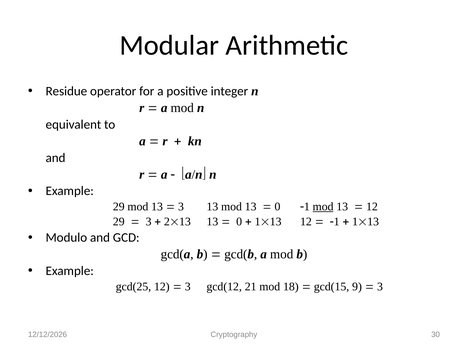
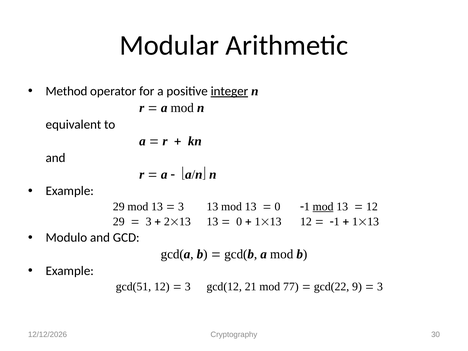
Residue: Residue -> Method
integer underline: none -> present
gcd(25: gcd(25 -> gcd(51
18: 18 -> 77
gcd(15: gcd(15 -> gcd(22
